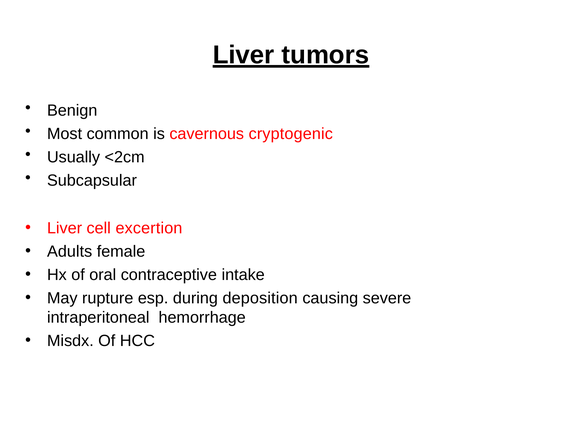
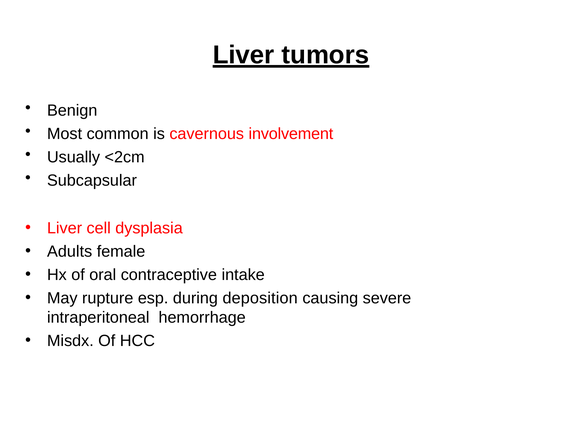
cryptogenic: cryptogenic -> involvement
excertion: excertion -> dysplasia
